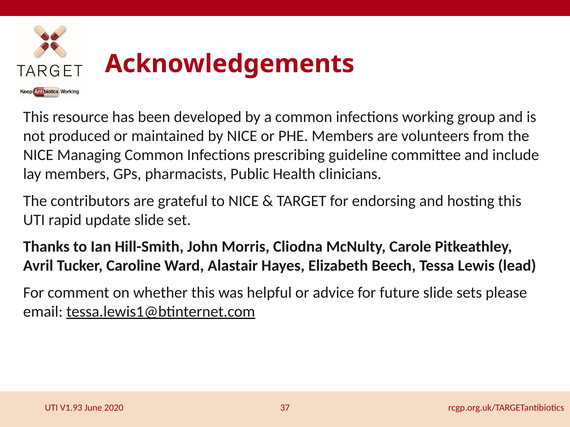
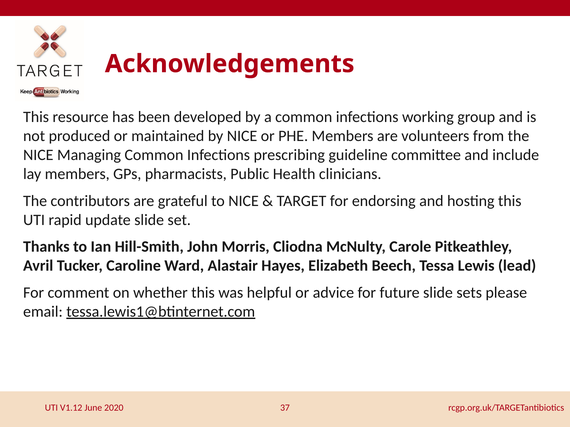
V1.93: V1.93 -> V1.12
